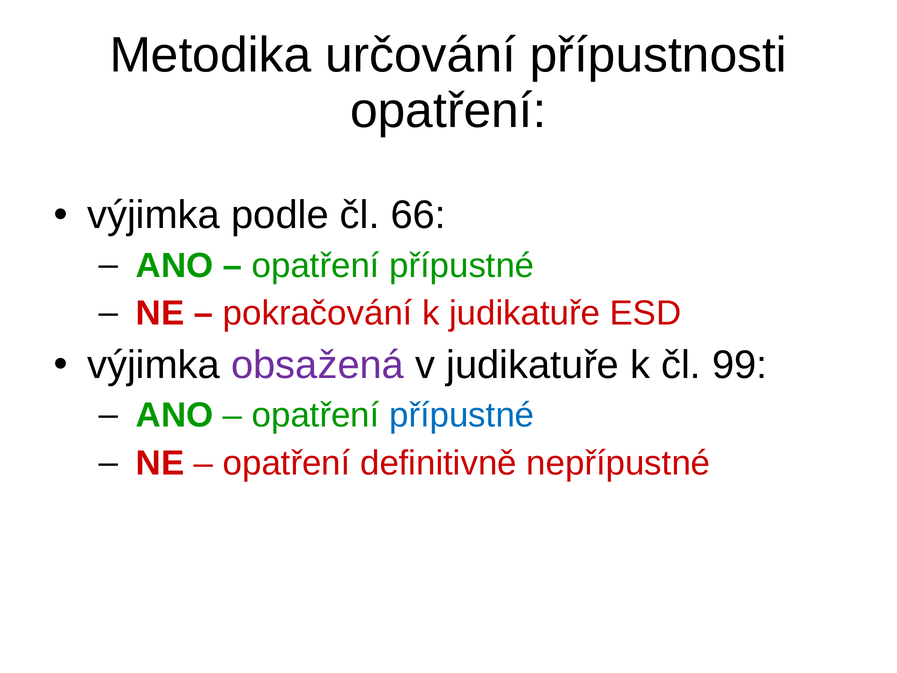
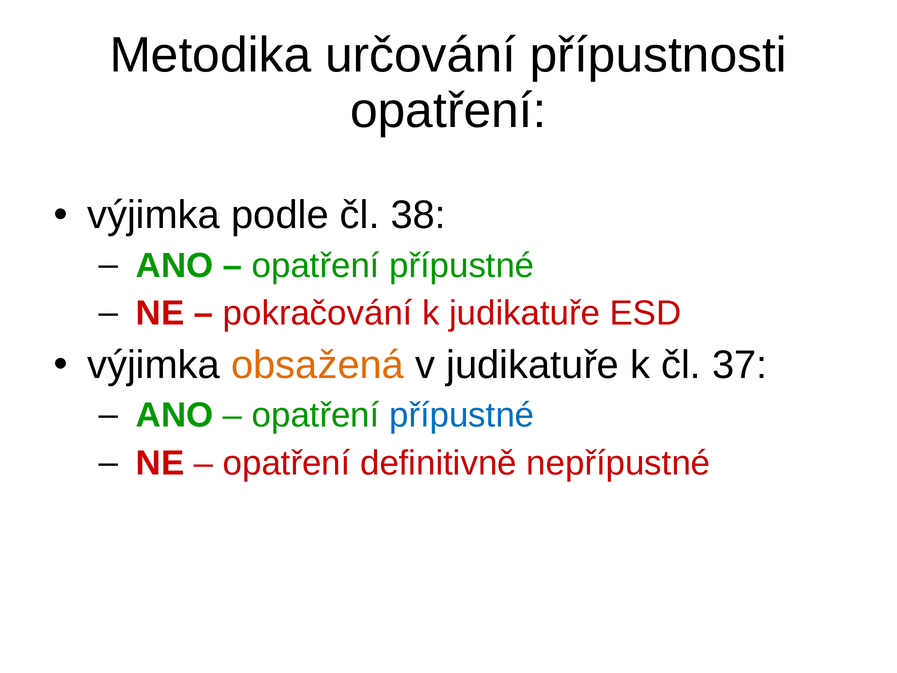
66: 66 -> 38
obsažená colour: purple -> orange
99: 99 -> 37
